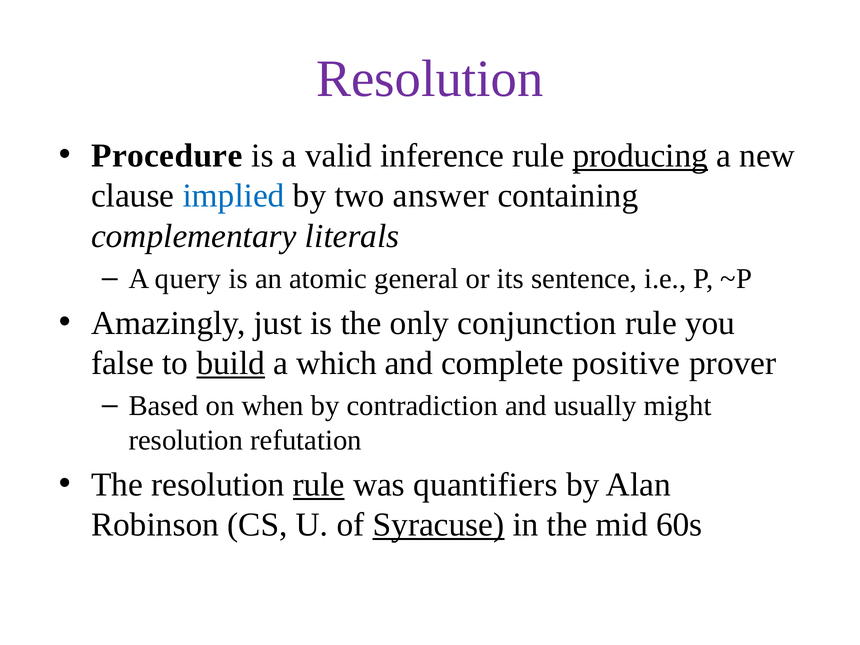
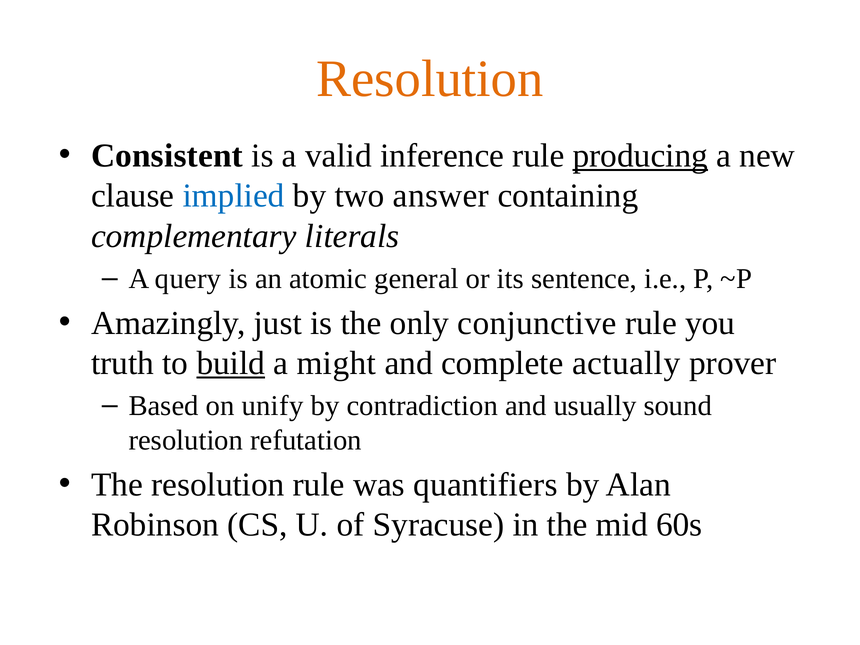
Resolution at (430, 79) colour: purple -> orange
Procedure: Procedure -> Consistent
conjunction: conjunction -> conjunctive
false: false -> truth
which: which -> might
positive: positive -> actually
when: when -> unify
might: might -> sound
rule at (319, 485) underline: present -> none
Syracuse underline: present -> none
